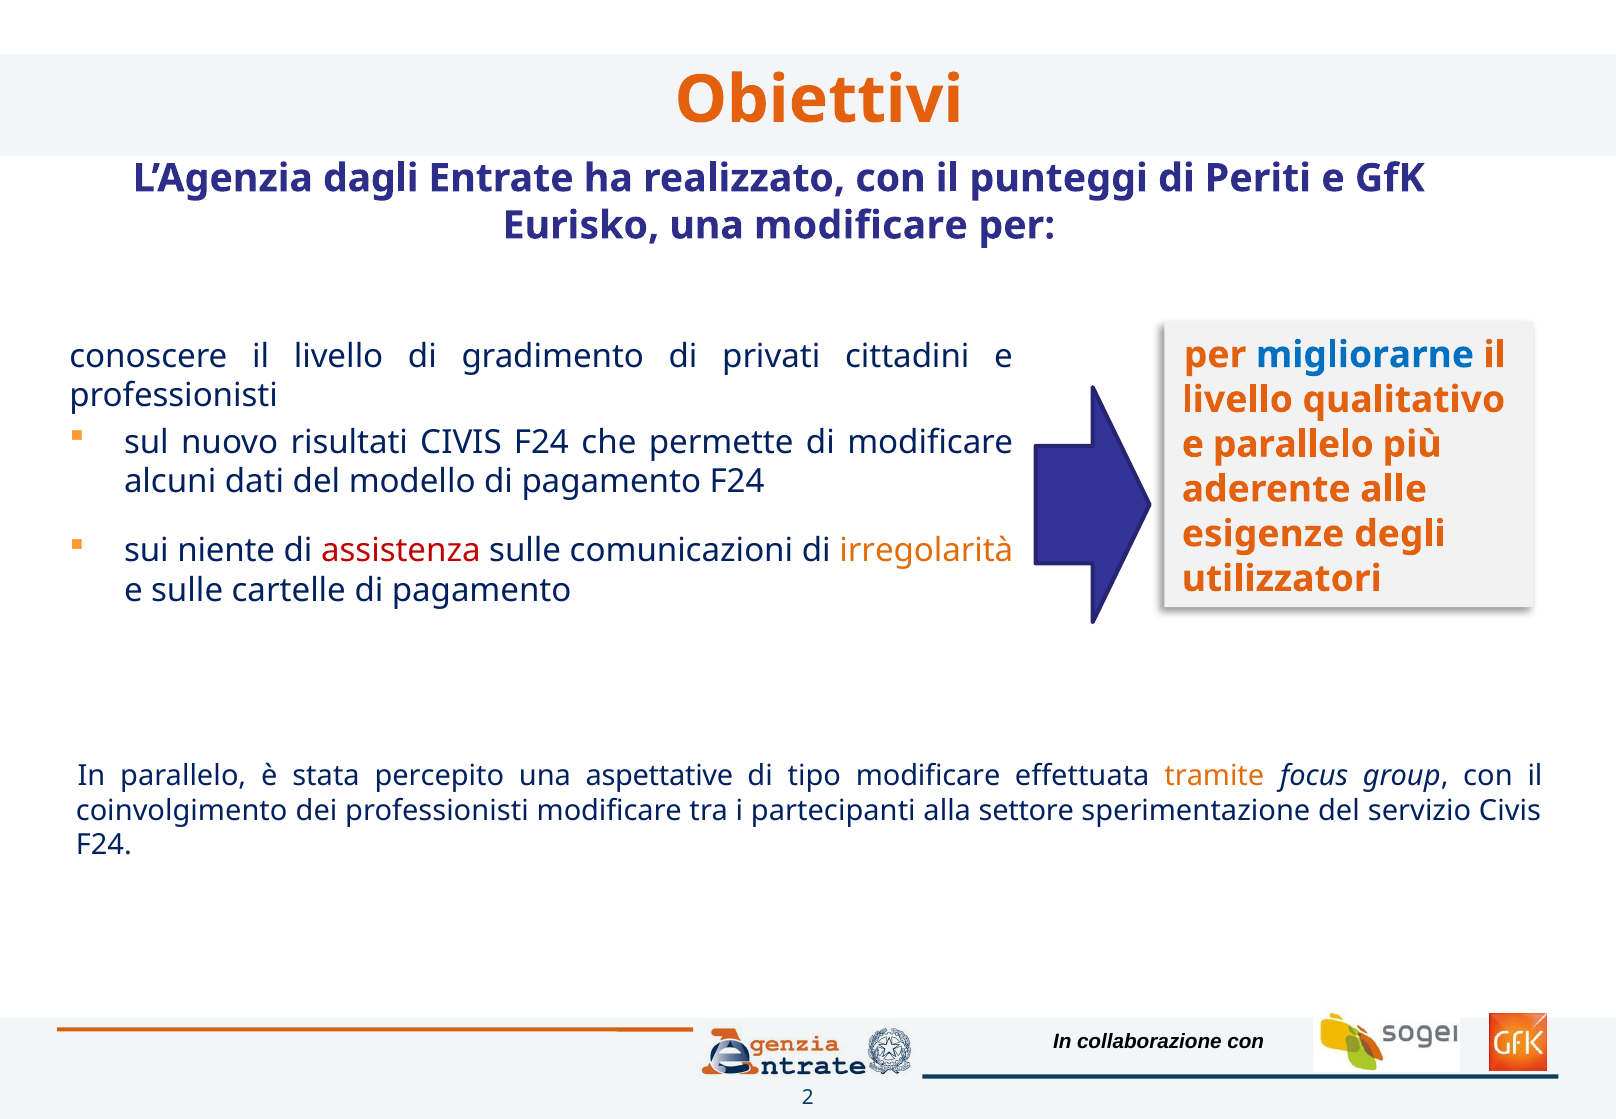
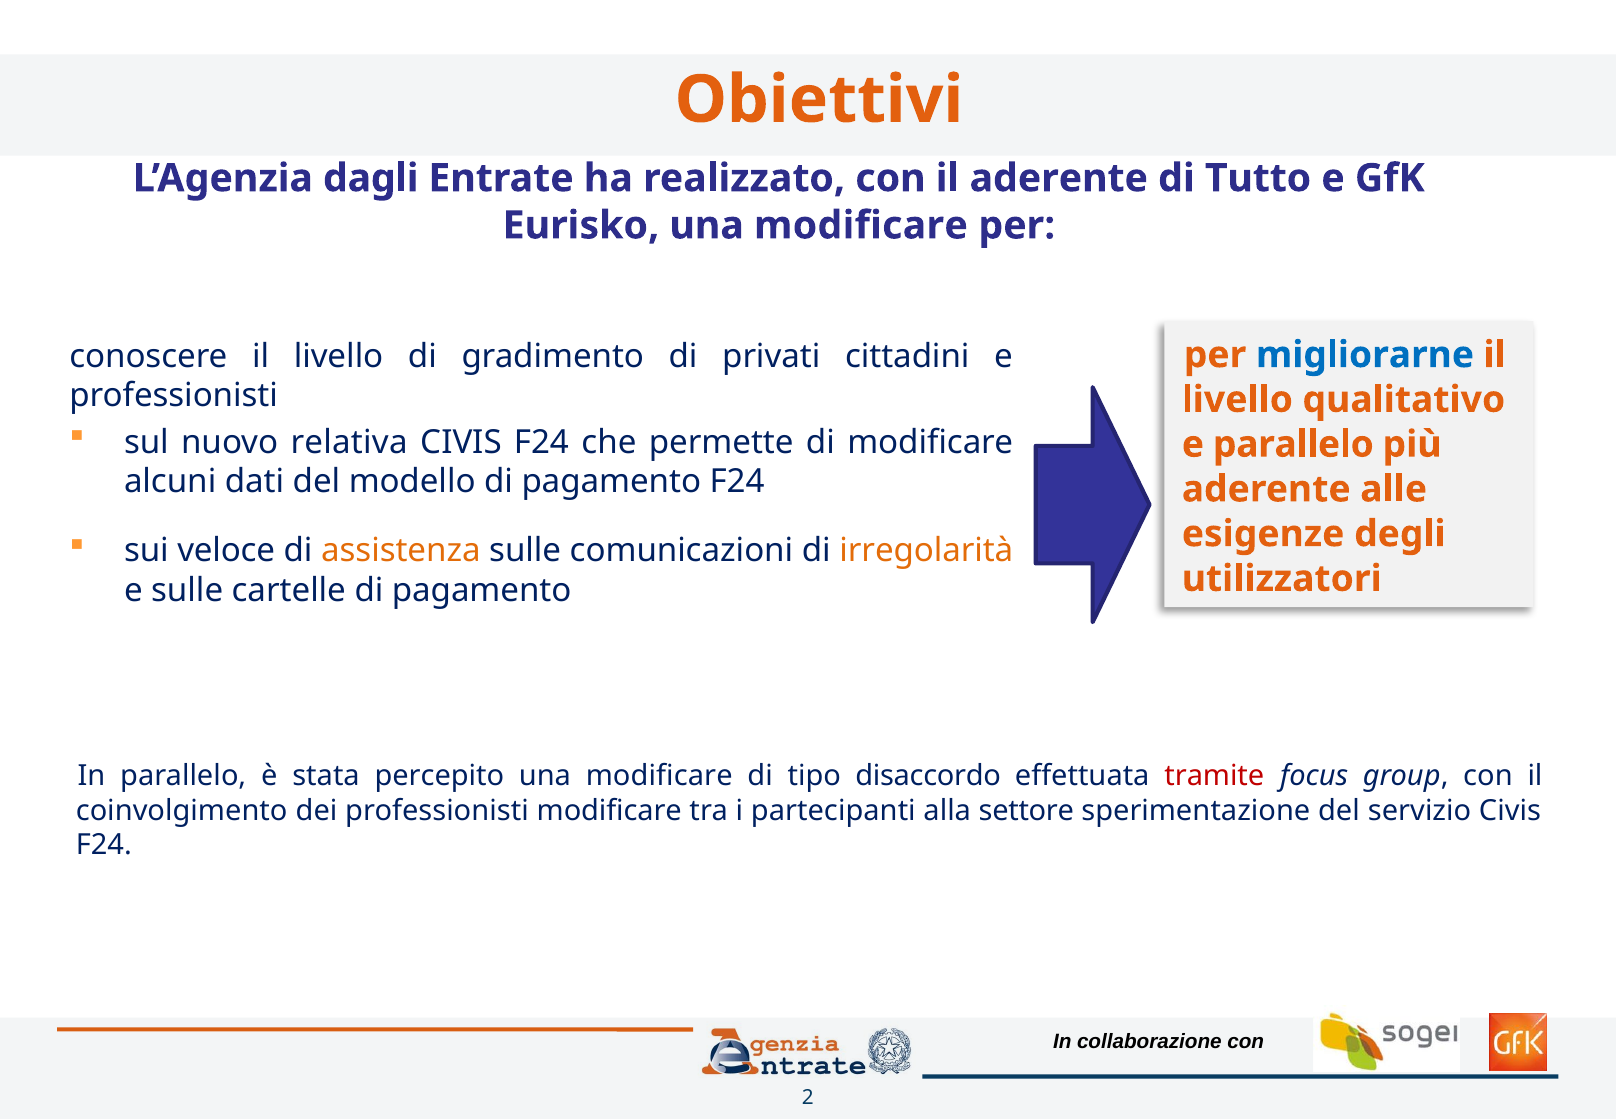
il punteggi: punteggi -> aderente
Periti: Periti -> Tutto
risultati: risultati -> relativa
niente: niente -> veloce
assistenza colour: red -> orange
aspettative at (659, 775): aspettative -> modificare
tipo modificare: modificare -> disaccordo
tramite colour: orange -> red
